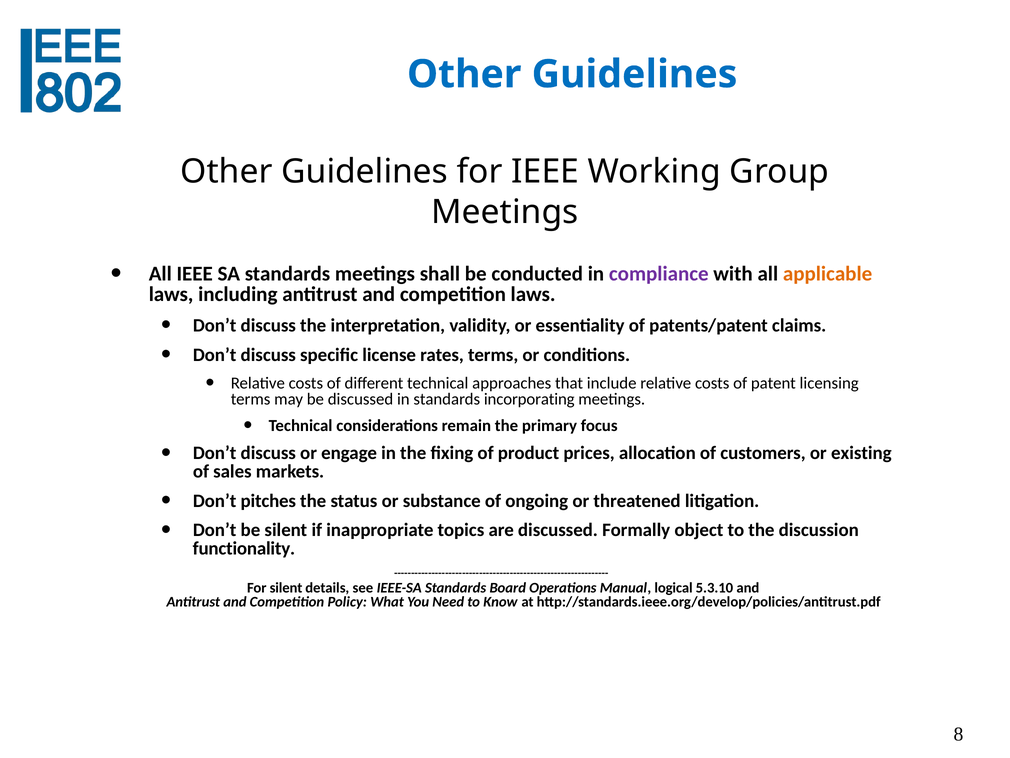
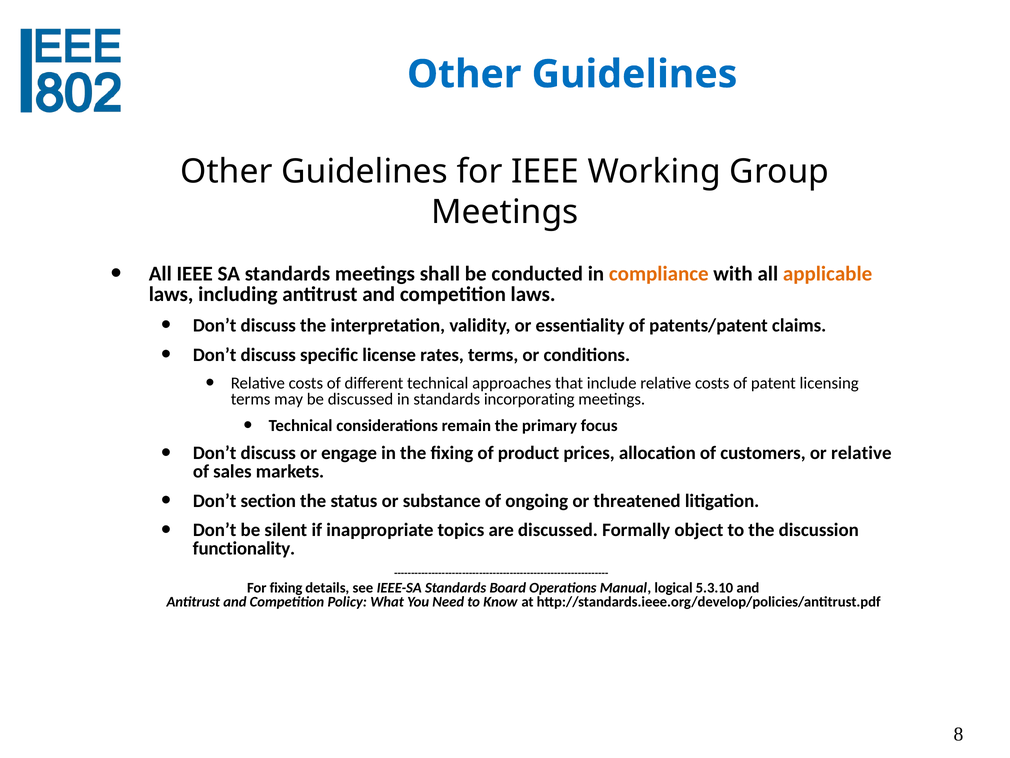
compliance colour: purple -> orange
or existing: existing -> relative
pitches: pitches -> section
For silent: silent -> fixing
